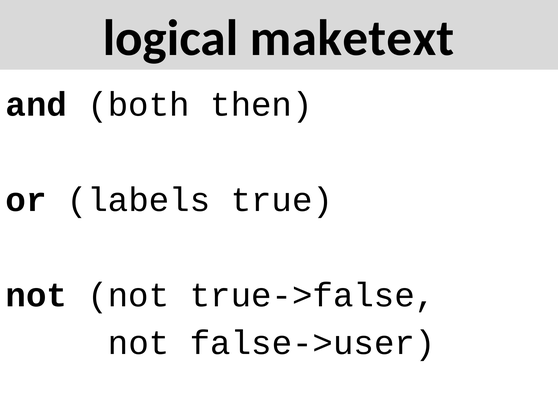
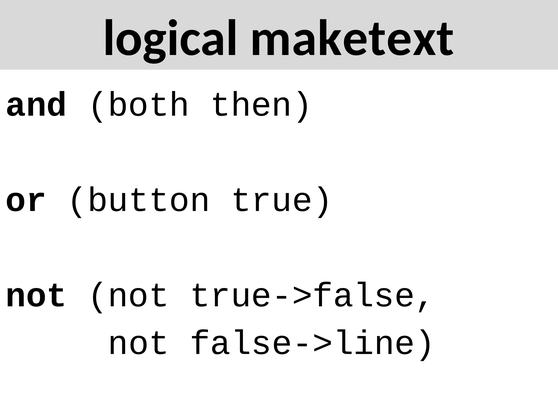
labels: labels -> button
false->user: false->user -> false->line
